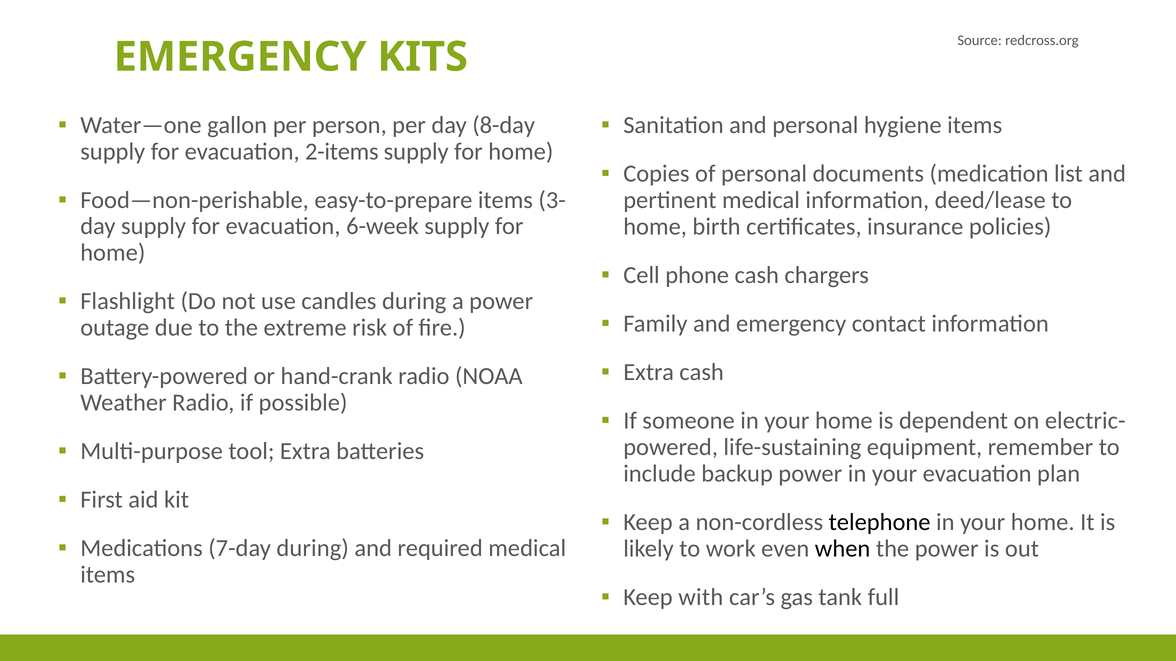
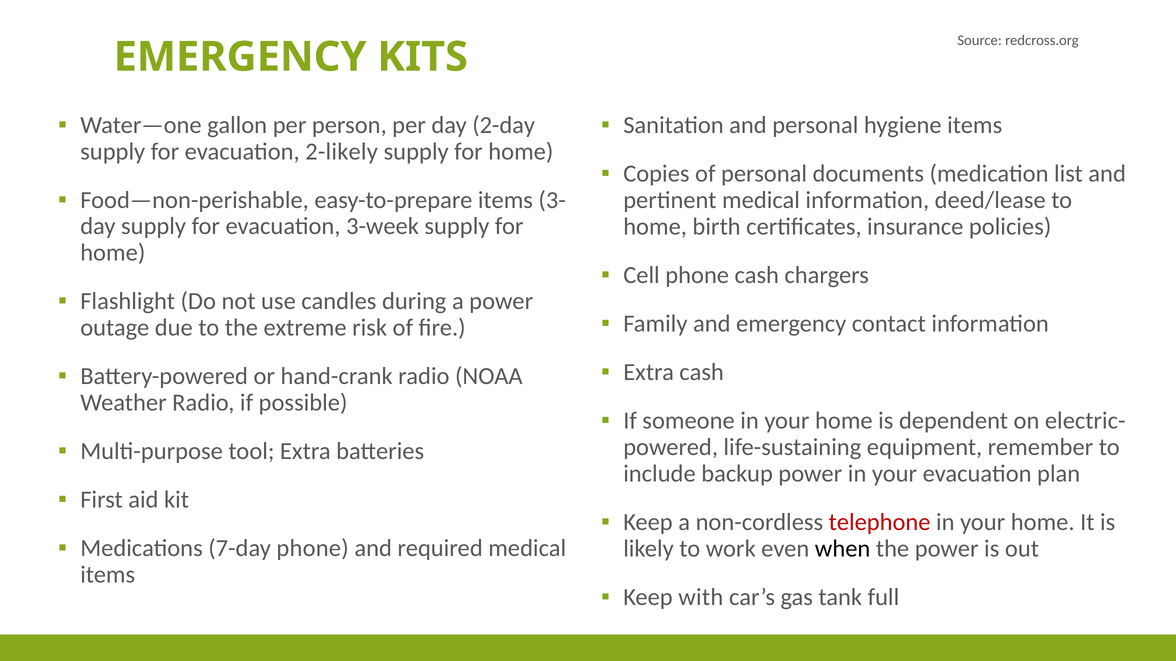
8-day: 8-day -> 2-day
2-items: 2-items -> 2-likely
6-week: 6-week -> 3-week
telephone colour: black -> red
7-day during: during -> phone
